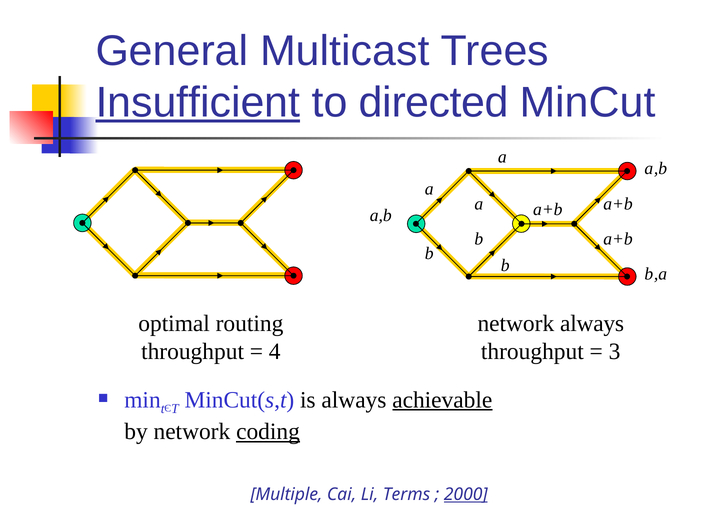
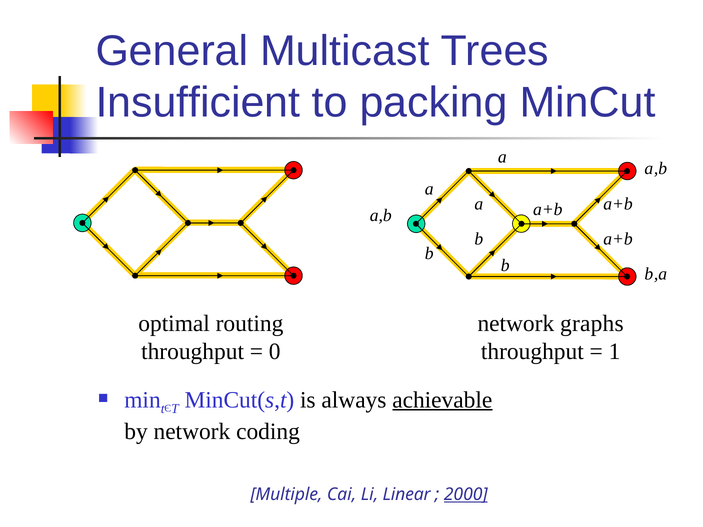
Insufficient underline: present -> none
directed: directed -> packing
network always: always -> graphs
4: 4 -> 0
3: 3 -> 1
coding underline: present -> none
Terms: Terms -> Linear
